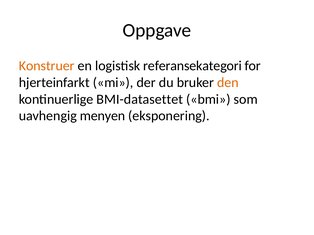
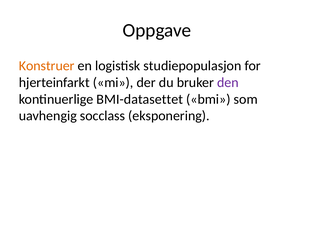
referansekategori: referansekategori -> studiepopulasjon
den colour: orange -> purple
menyen: menyen -> socclass
